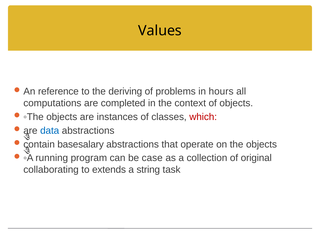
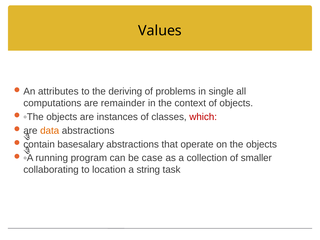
reference: reference -> attributes
hours: hours -> single
completed: completed -> remainder
data colour: blue -> orange
original: original -> smaller
extends: extends -> location
